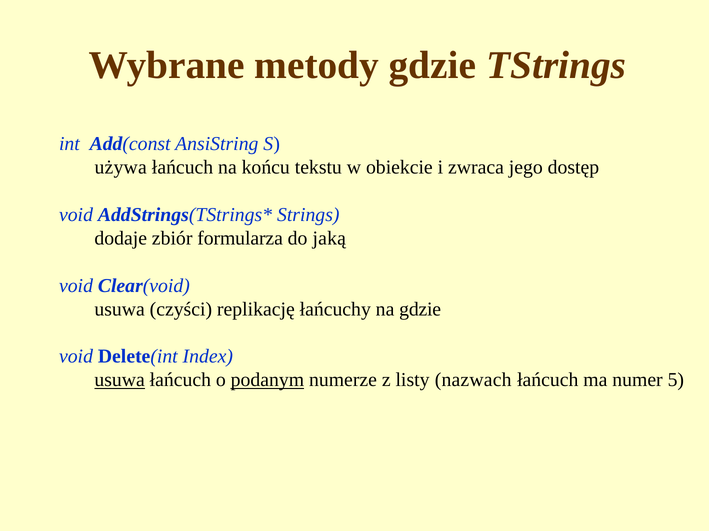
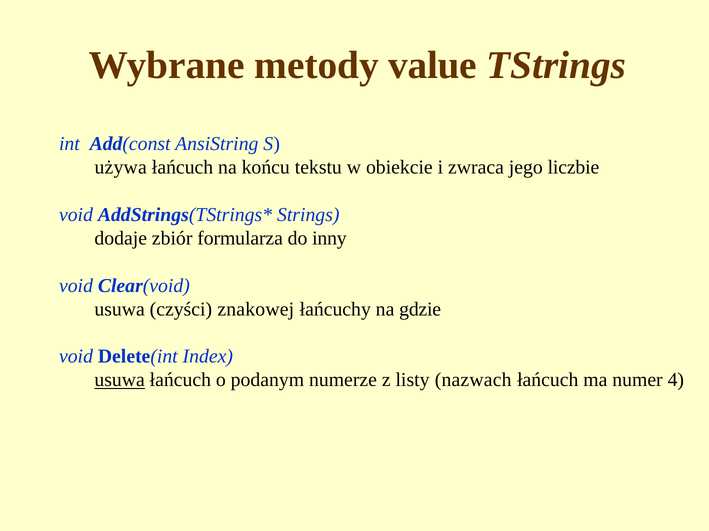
metody gdzie: gdzie -> value
dostęp: dostęp -> liczbie
jaką: jaką -> inny
replikację: replikację -> znakowej
podanym underline: present -> none
5: 5 -> 4
